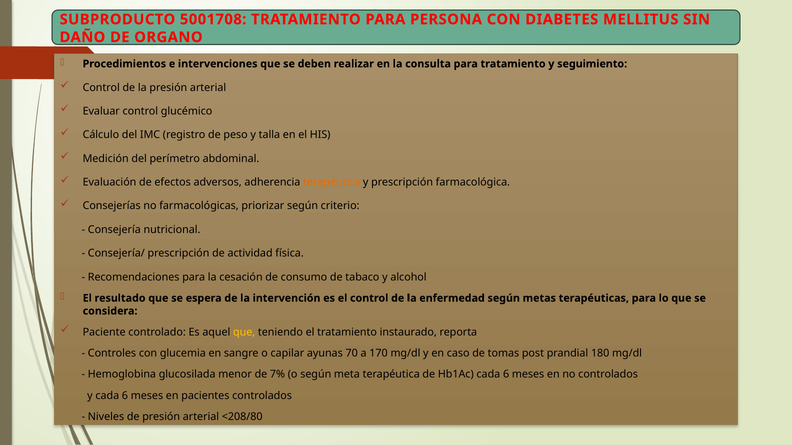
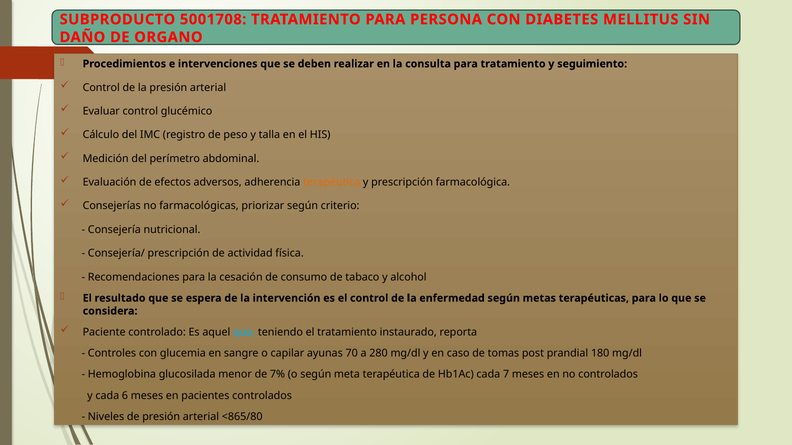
que at (244, 332) colour: yellow -> light blue
170: 170 -> 280
Hb1Ac cada 6: 6 -> 7
<208/80: <208/80 -> <865/80
